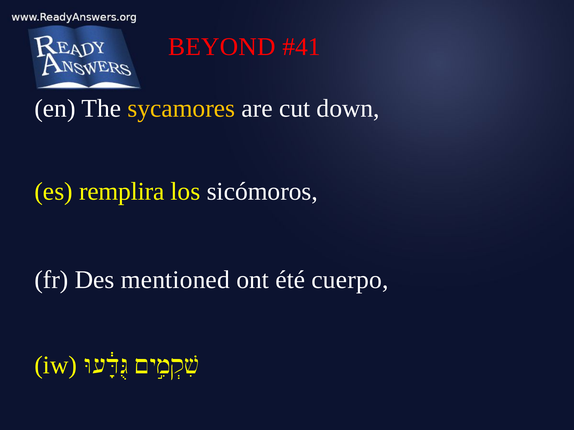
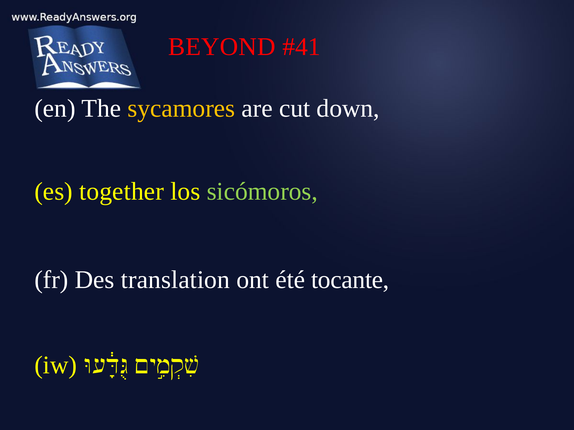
remplira: remplira -> together
sicómoros colour: white -> light green
mentioned: mentioned -> translation
cuerpo: cuerpo -> tocante
